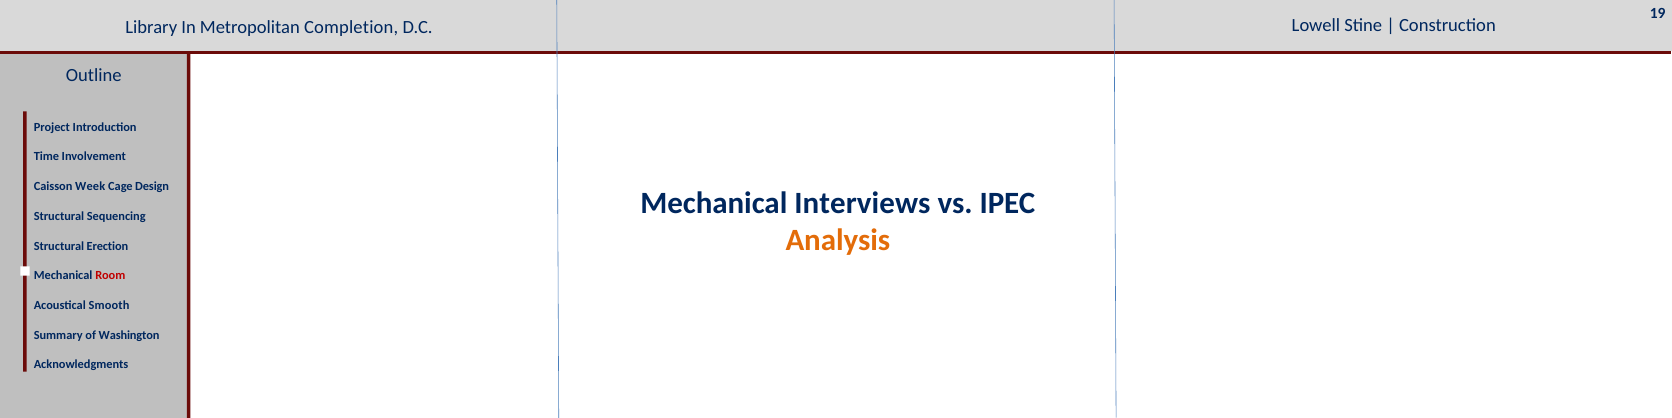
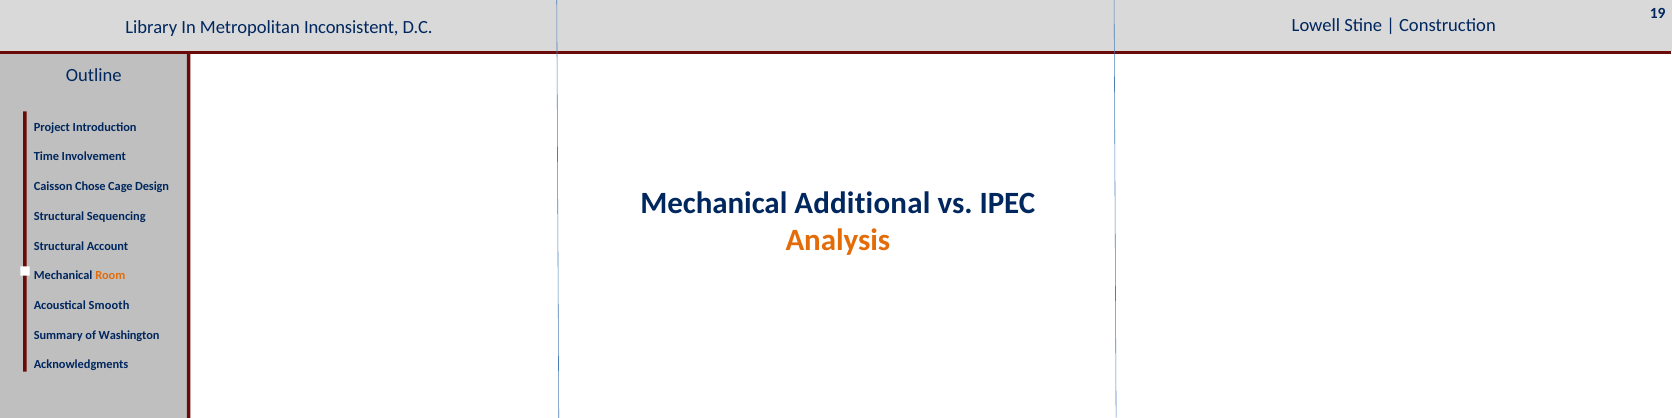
Completion: Completion -> Inconsistent
Week: Week -> Chose
Interviews: Interviews -> Additional
Erection: Erection -> Account
Room colour: red -> orange
